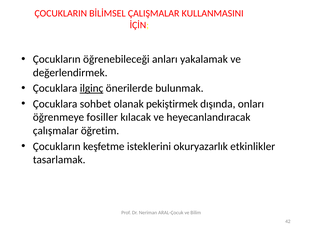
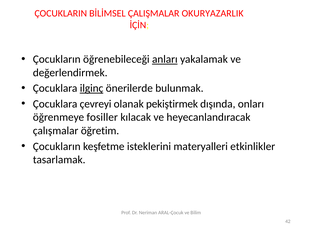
KULLANMASINI: KULLANMASINI -> OKURYAZARLIK
anları underline: none -> present
sohbet: sohbet -> çevreyi
okuryazarlık: okuryazarlık -> materyalleri
